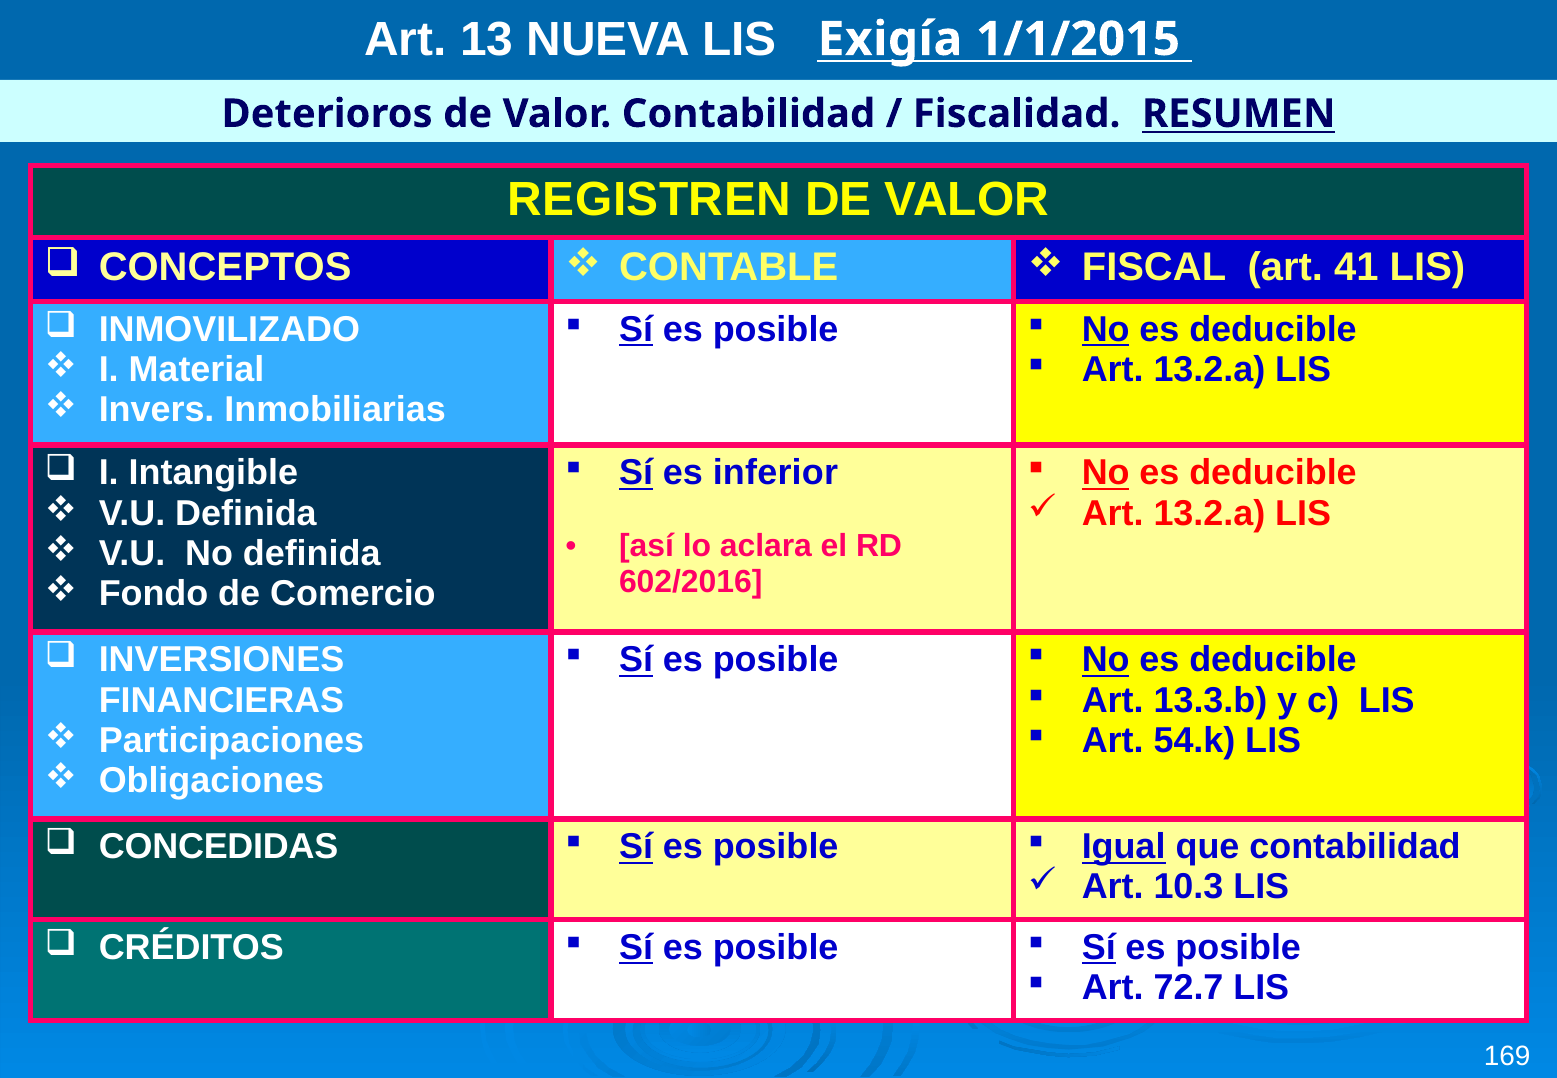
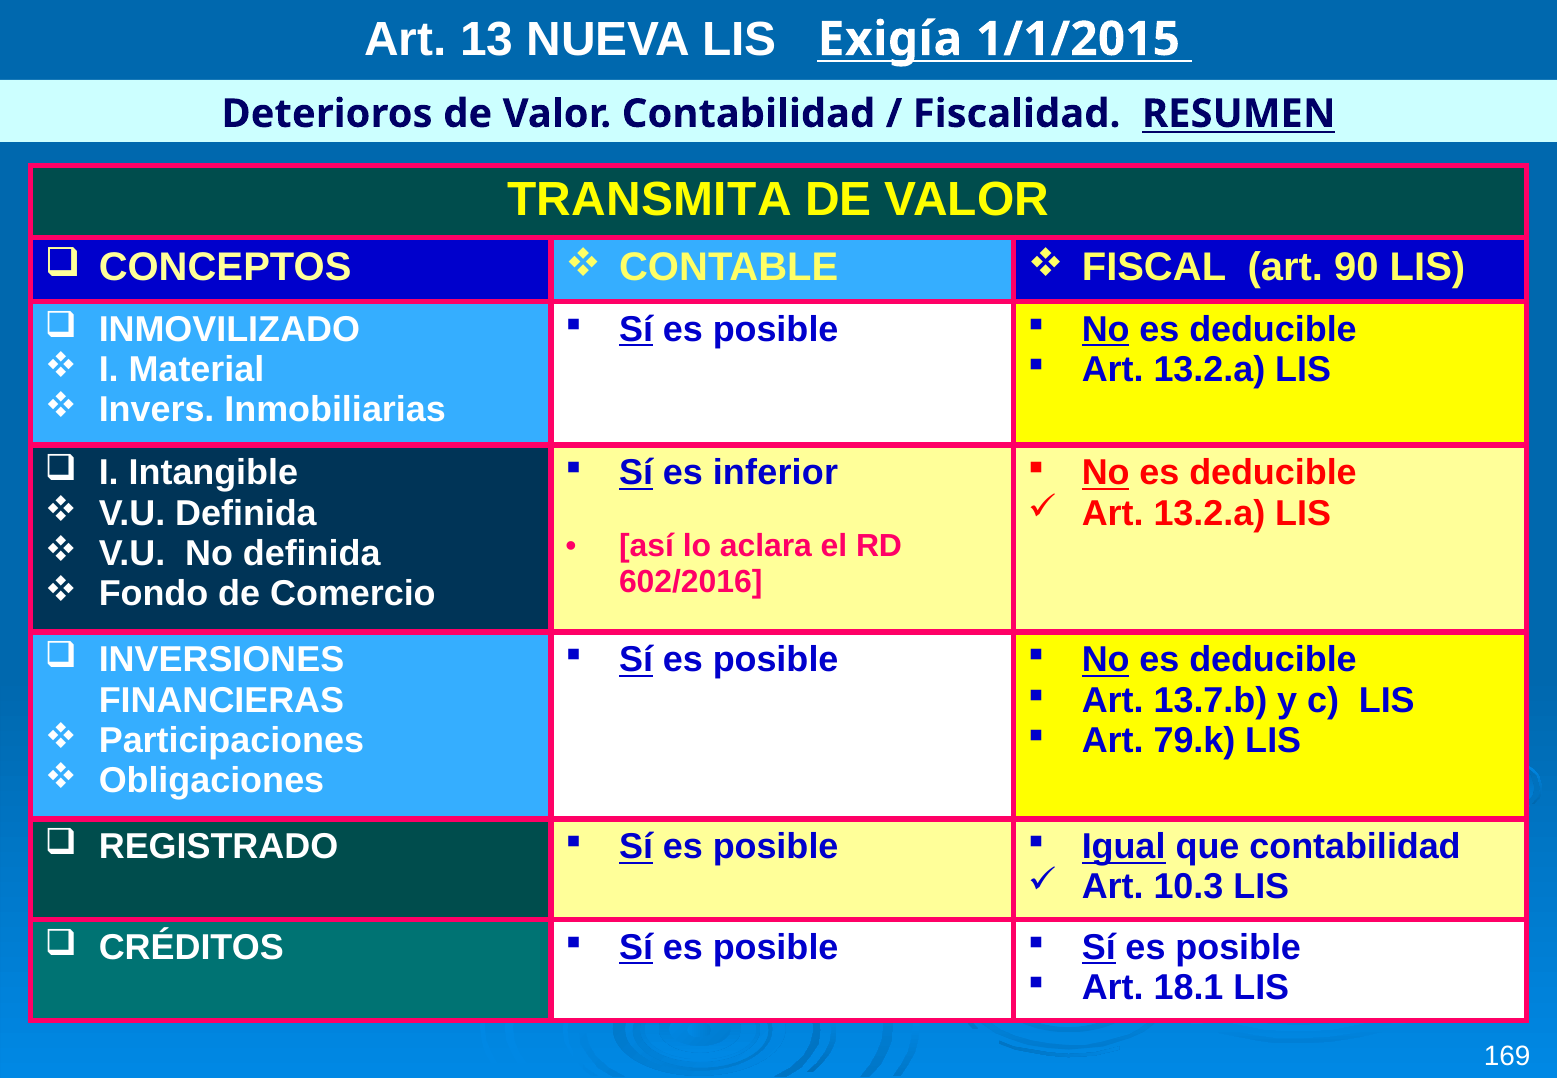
REGISTREN: REGISTREN -> TRANSMITA
41: 41 -> 90
13.3.b: 13.3.b -> 13.7.b
54.k: 54.k -> 79.k
CONCEDIDAS: CONCEDIDAS -> REGISTRADO
72.7: 72.7 -> 18.1
